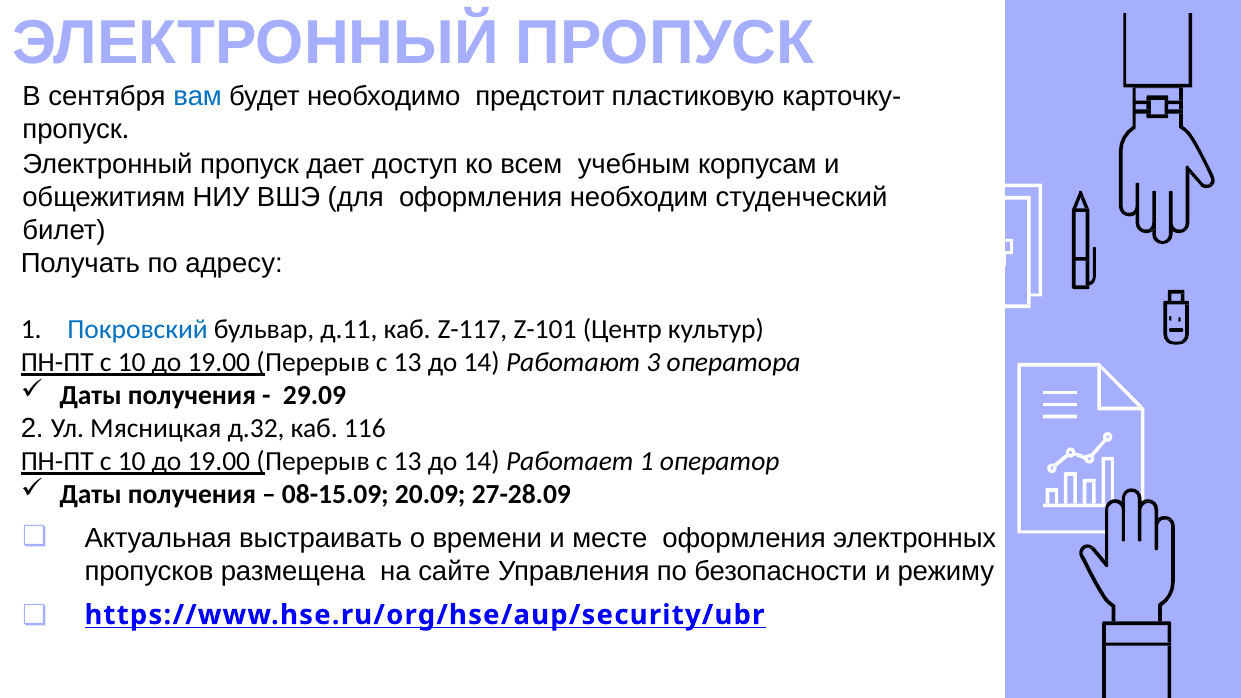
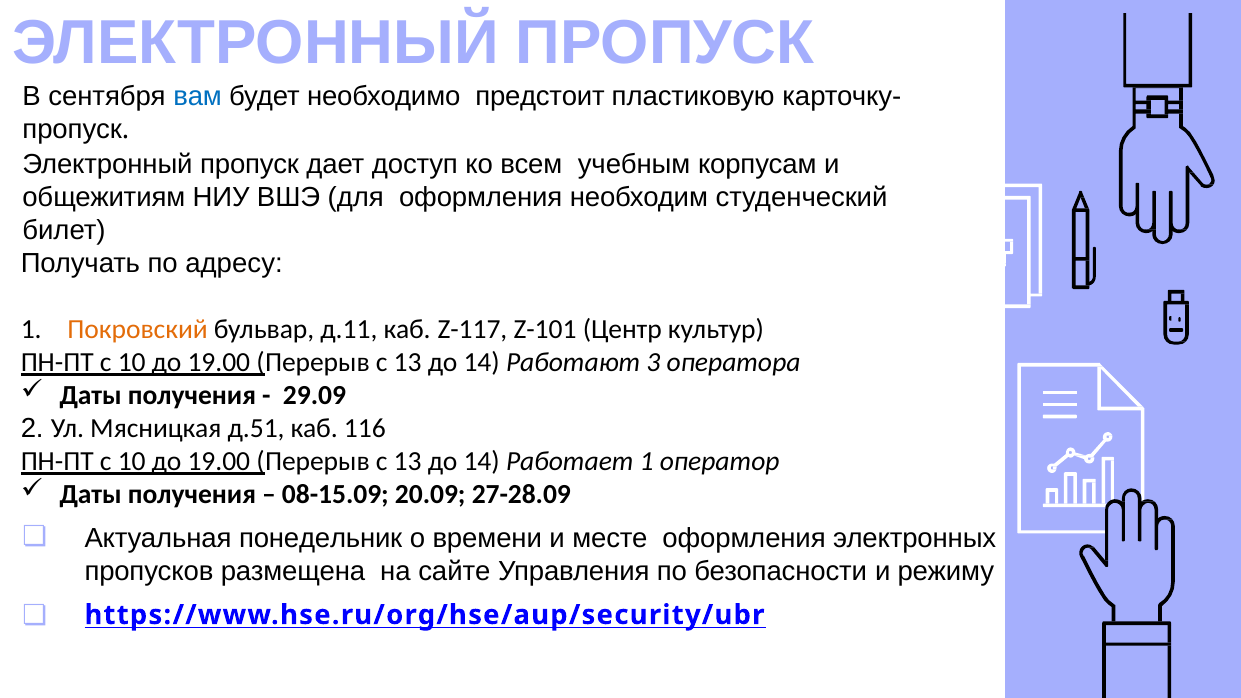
Покровский colour: blue -> orange
д.32: д.32 -> д.51
выстраивать: выстраивать -> понедельник
